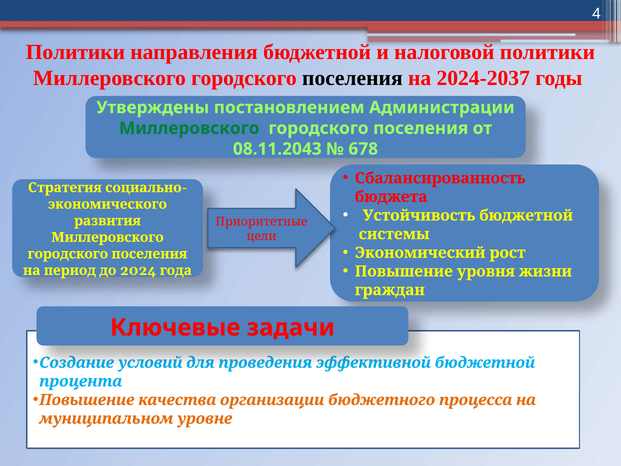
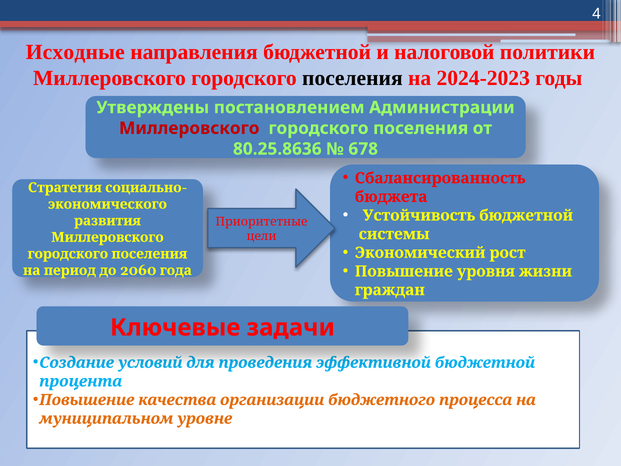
Политики at (75, 52): Политики -> Исходные
2024-2037: 2024-2037 -> 2024-2023
Миллеровского at (189, 128) colour: green -> red
08.11.2043: 08.11.2043 -> 80.25.8636
2024: 2024 -> 2060
